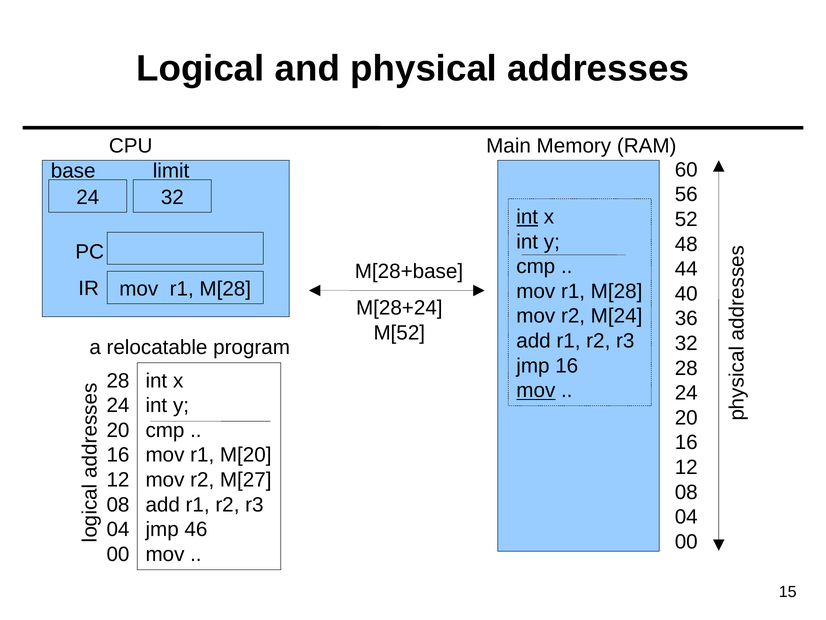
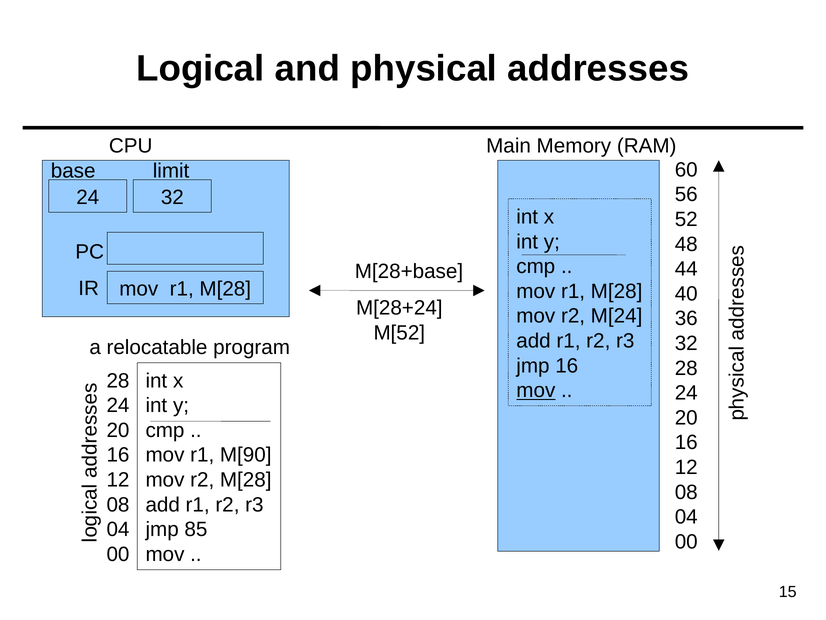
int at (527, 217) underline: present -> none
M[20: M[20 -> M[90
r2 M[27: M[27 -> M[28
46: 46 -> 85
